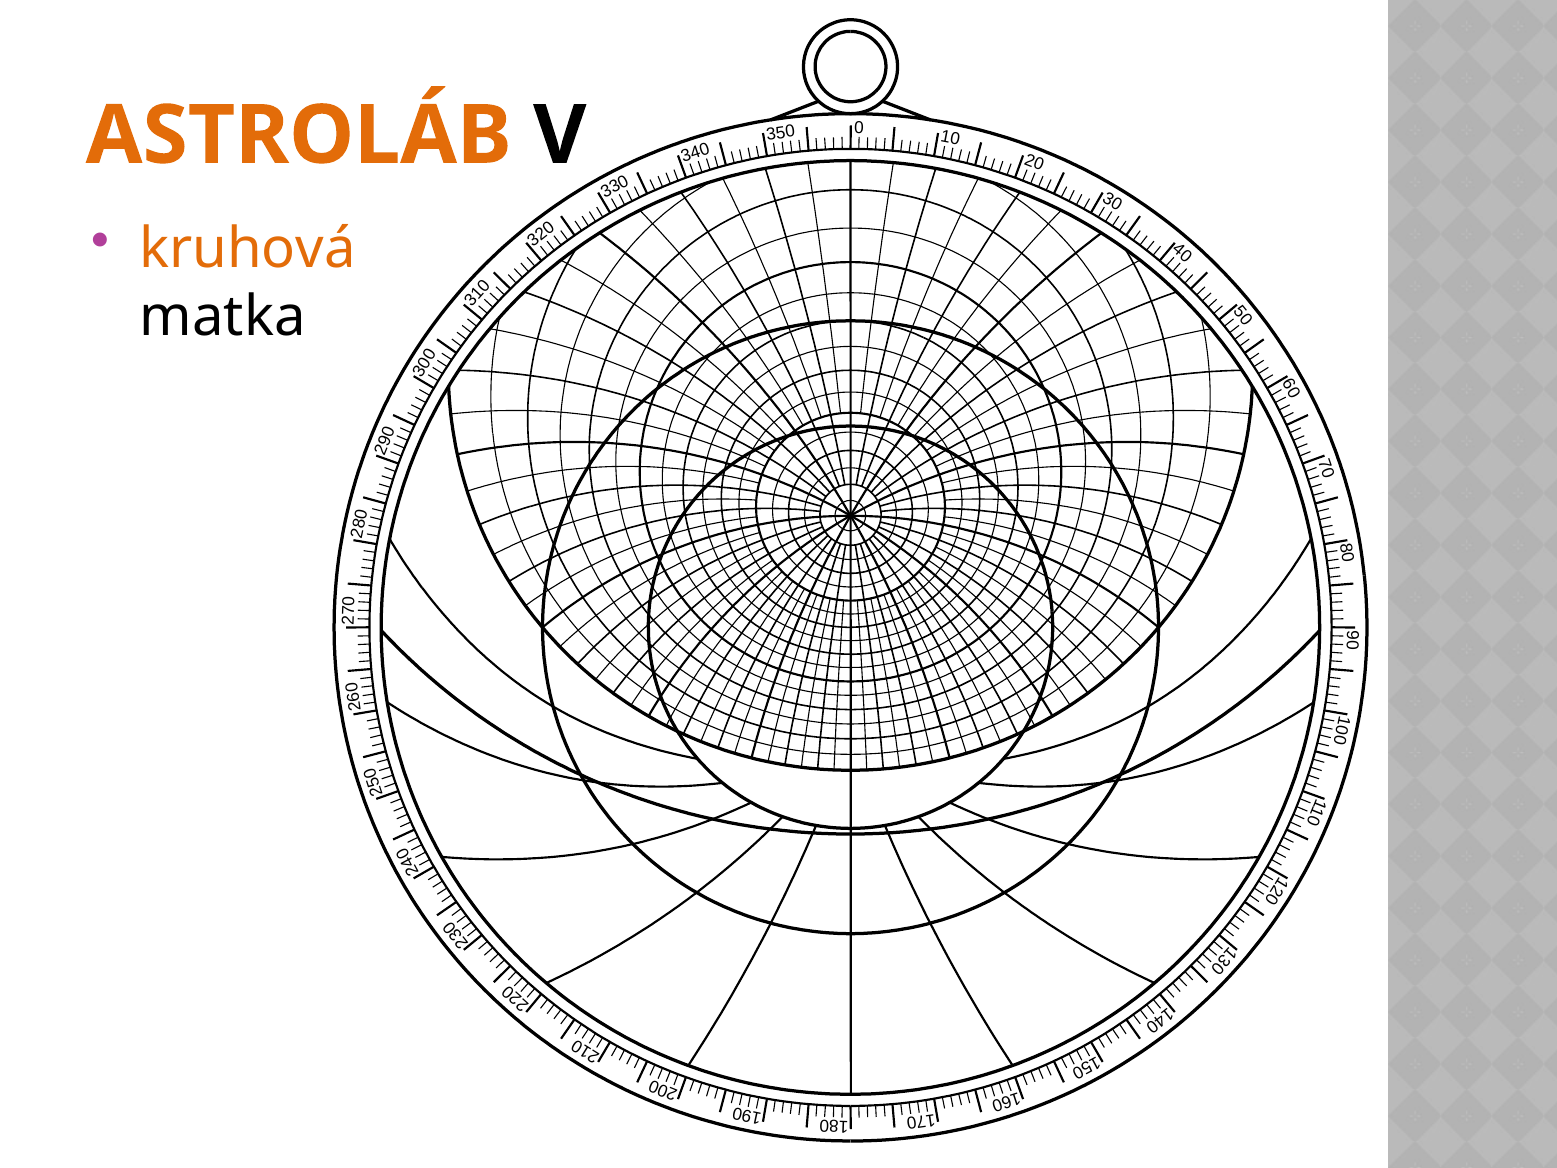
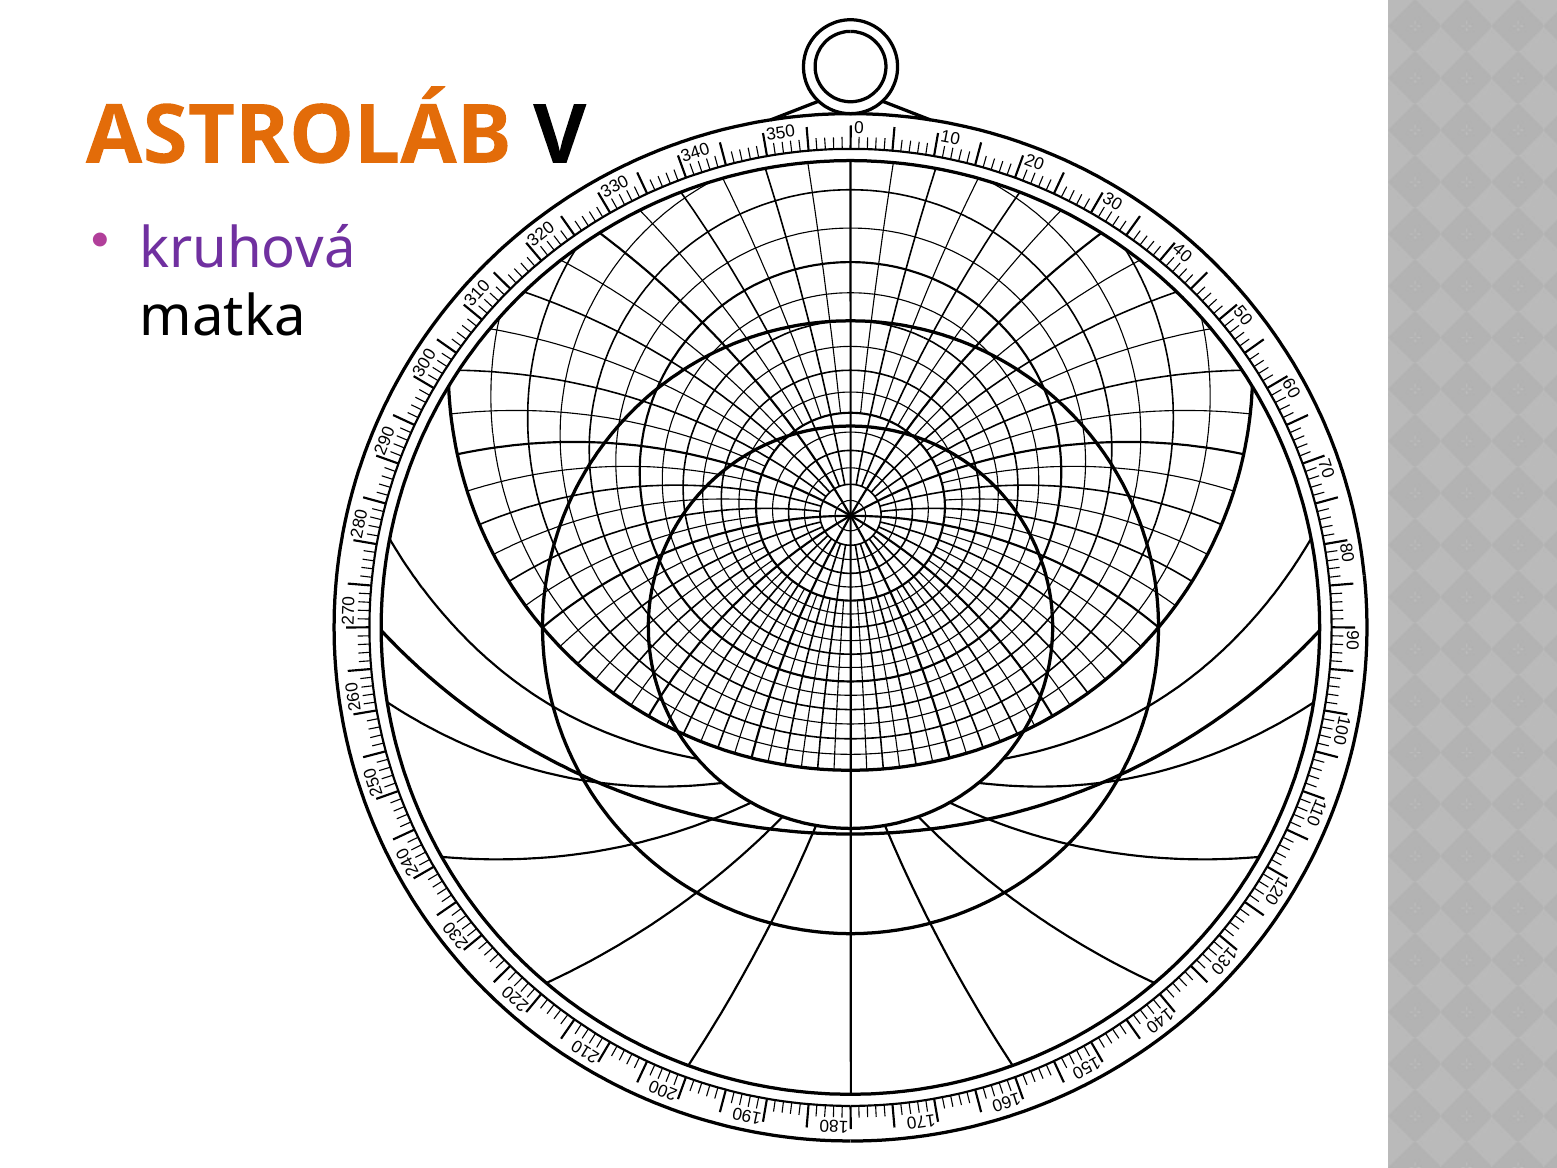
kruhová colour: orange -> purple
